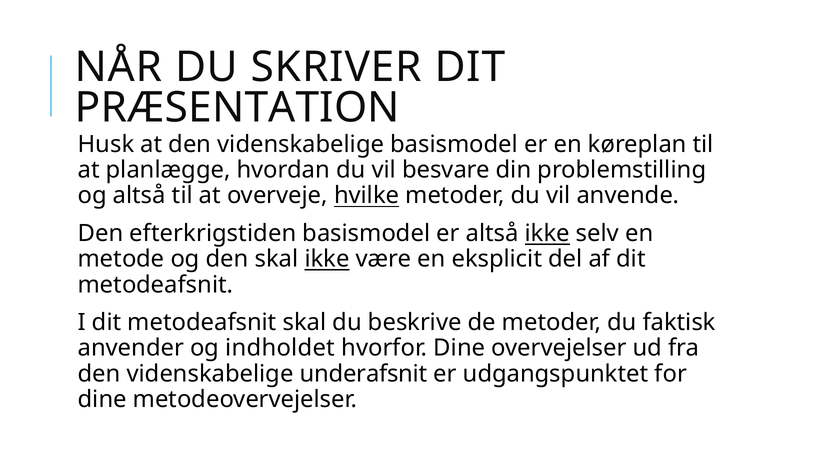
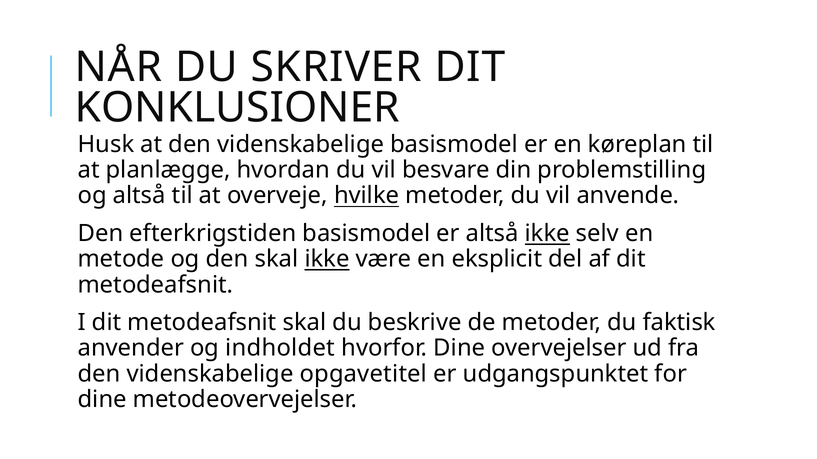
PRÆSENTATION: PRÆSENTATION -> KONKLUSIONER
underafsnit: underafsnit -> opgavetitel
